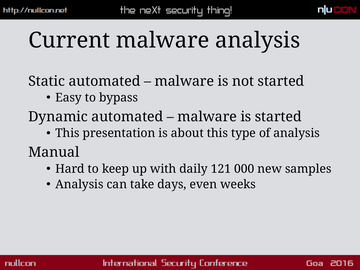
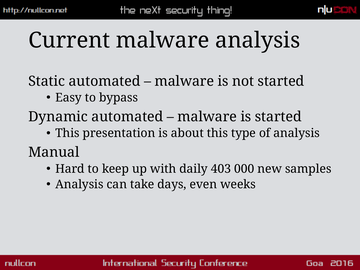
121: 121 -> 403
